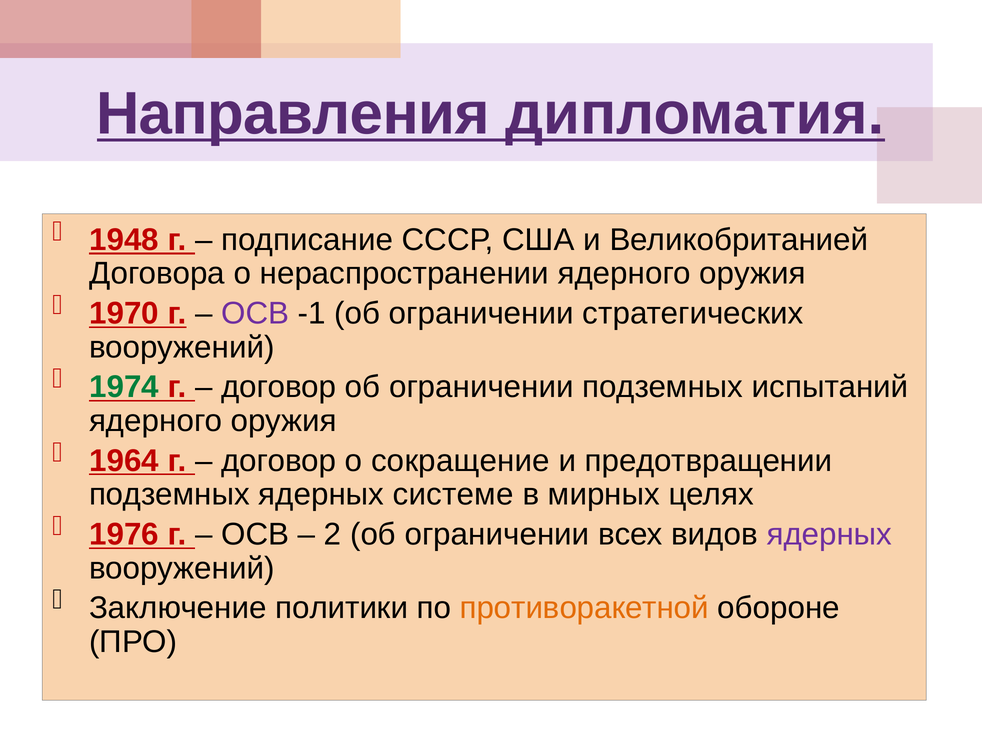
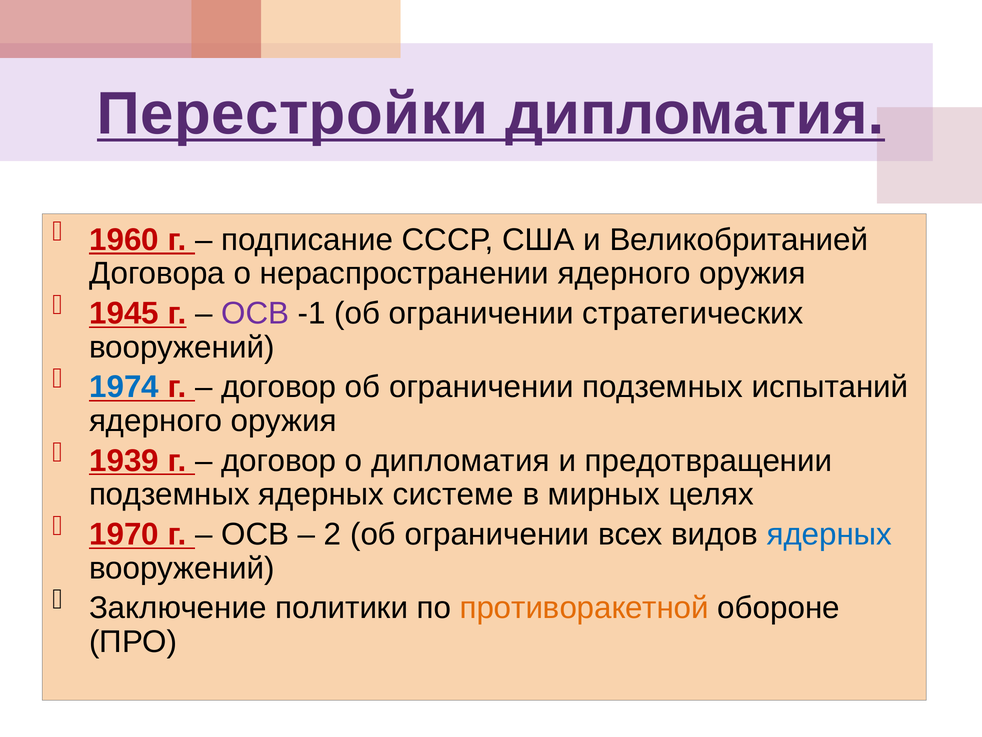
Направления: Направления -> Перестройки
1948: 1948 -> 1960
1970: 1970 -> 1945
1974 colour: green -> blue
1964: 1964 -> 1939
о сокращение: сокращение -> дипломатия
1976: 1976 -> 1970
ядерных at (829, 534) colour: purple -> blue
